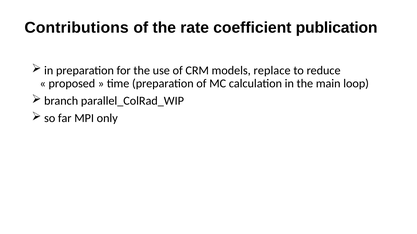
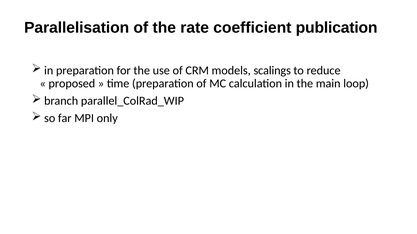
Contributions: Contributions -> Parallelisation
replace: replace -> scalings
